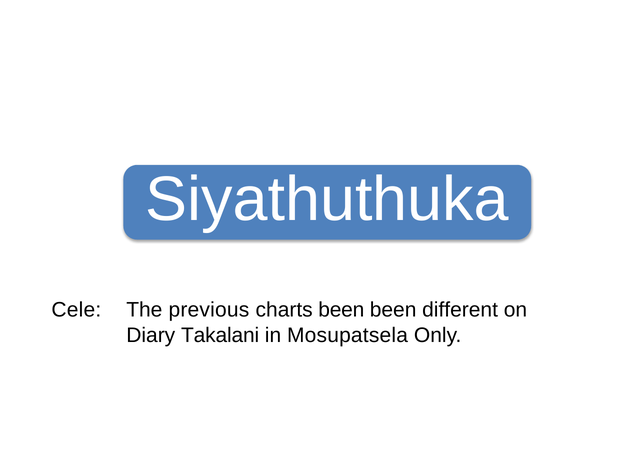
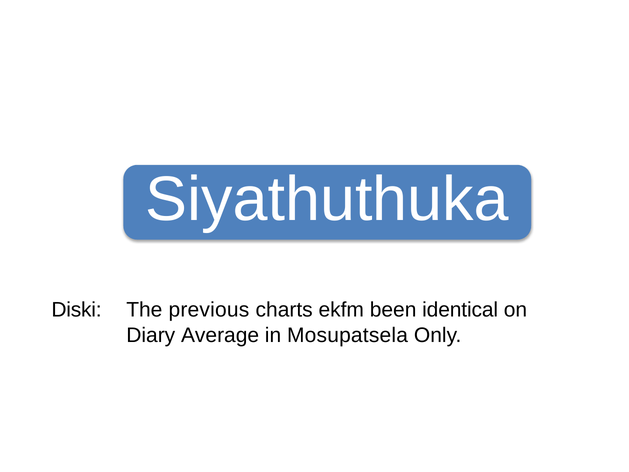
Cele: Cele -> Diski
charts been: been -> ekfm
different: different -> identical
Takalani: Takalani -> Average
